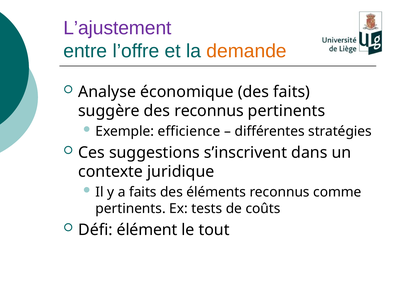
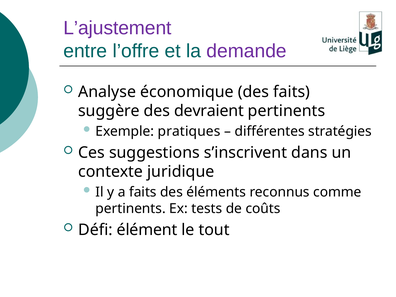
demande colour: orange -> purple
des reconnus: reconnus -> devraient
efficience: efficience -> pratiques
